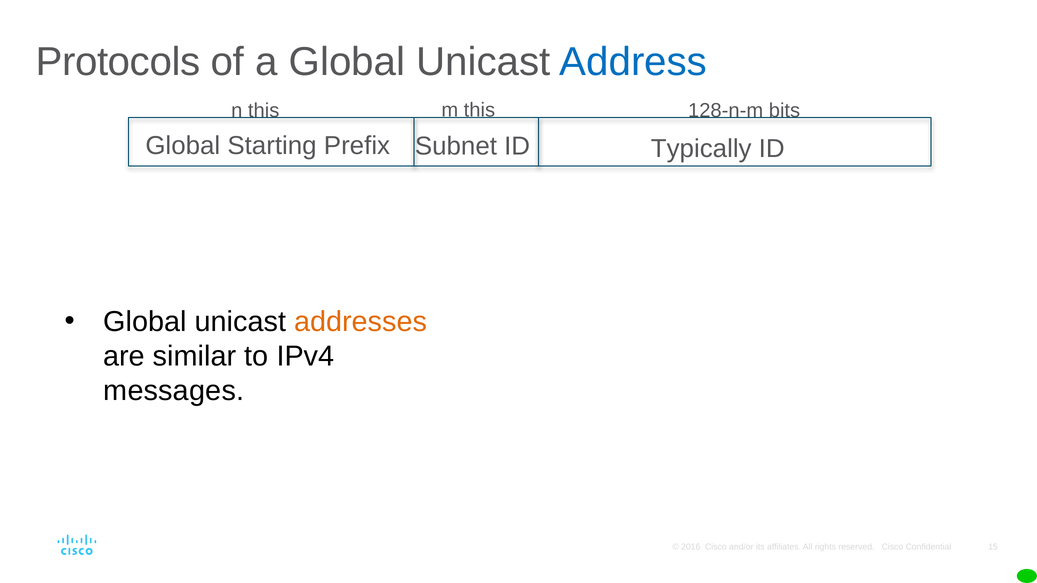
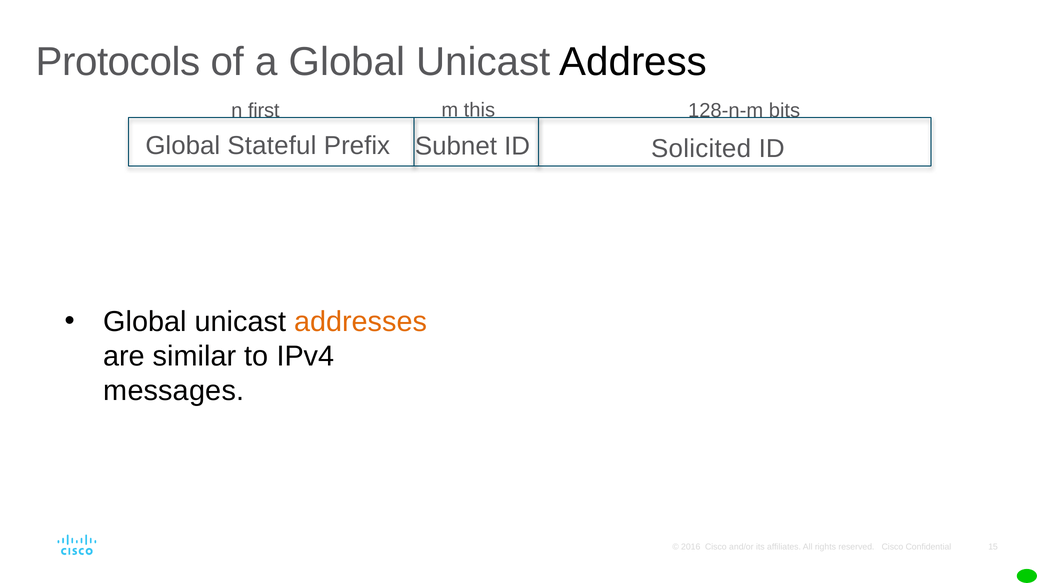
Address colour: blue -> black
n this: this -> first
Starting: Starting -> Stateful
Typically: Typically -> Solicited
